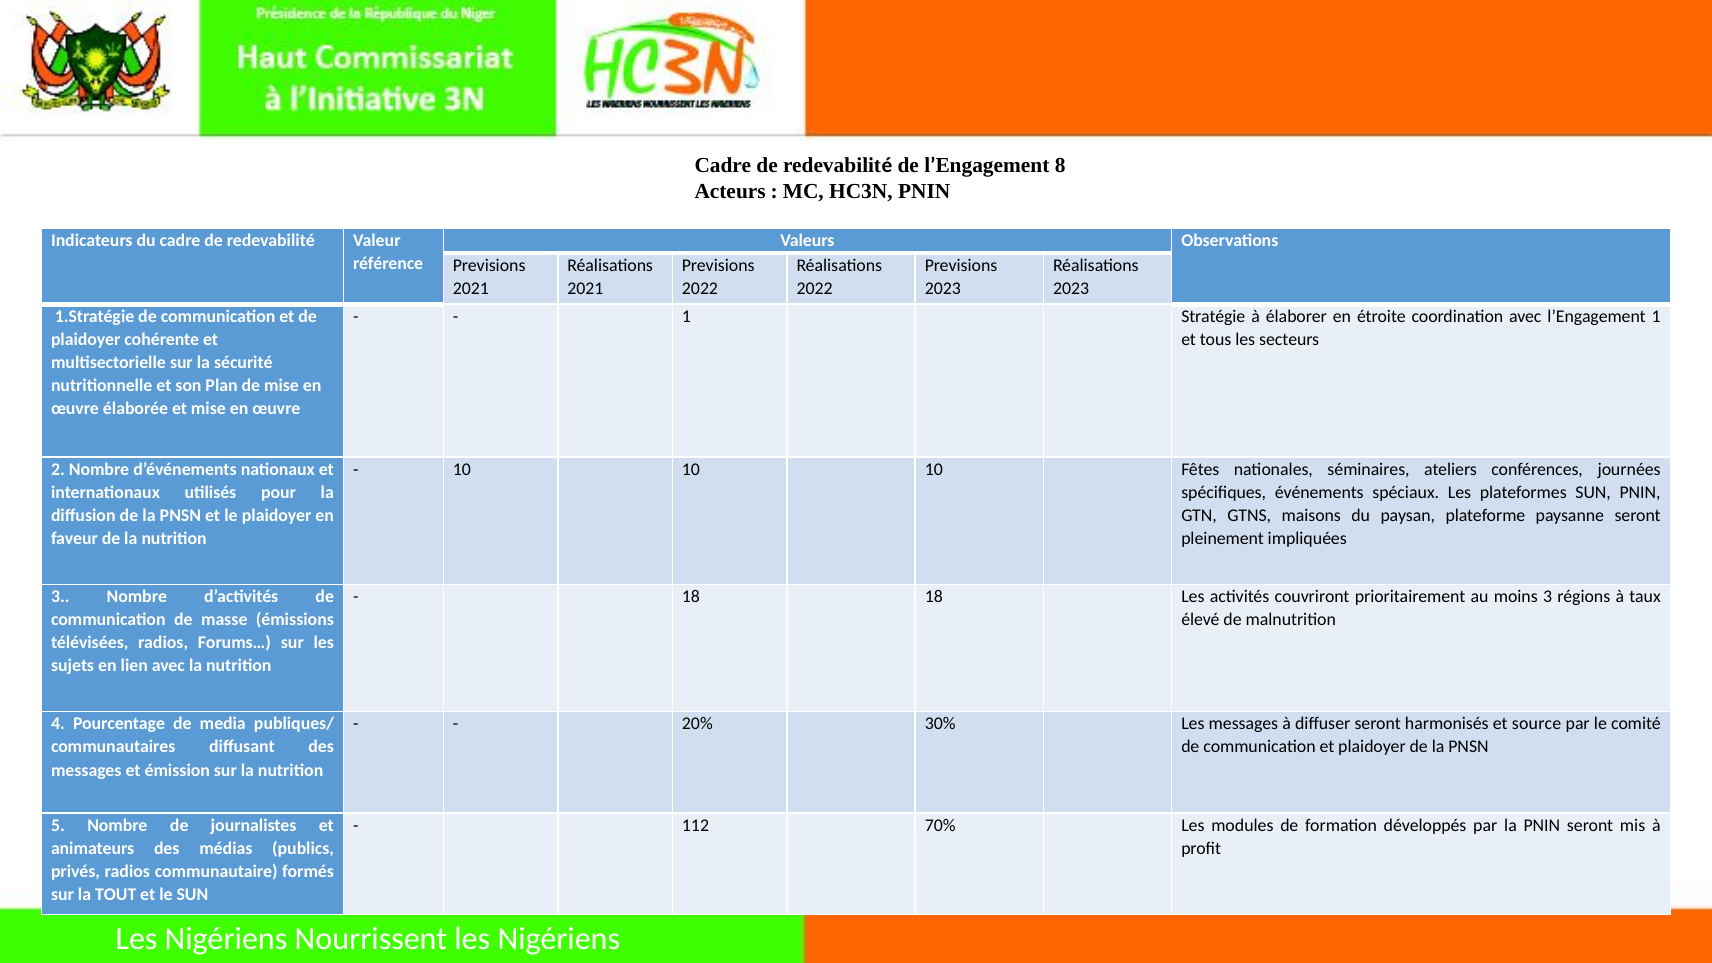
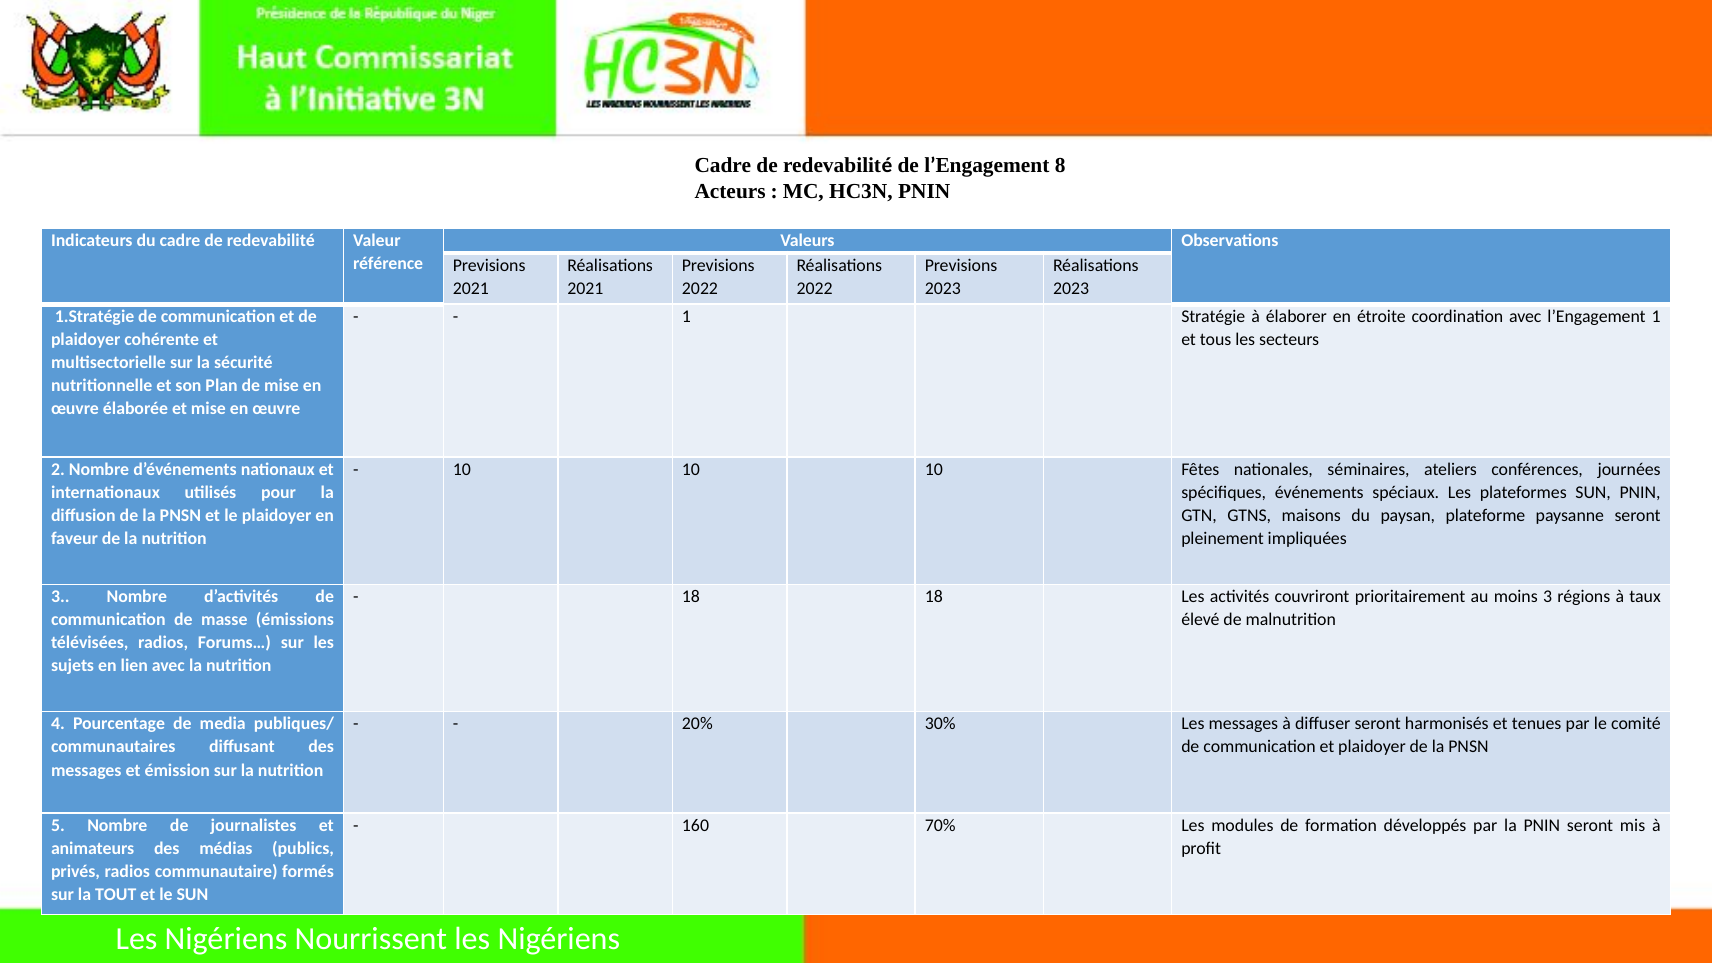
source: source -> tenues
112: 112 -> 160
